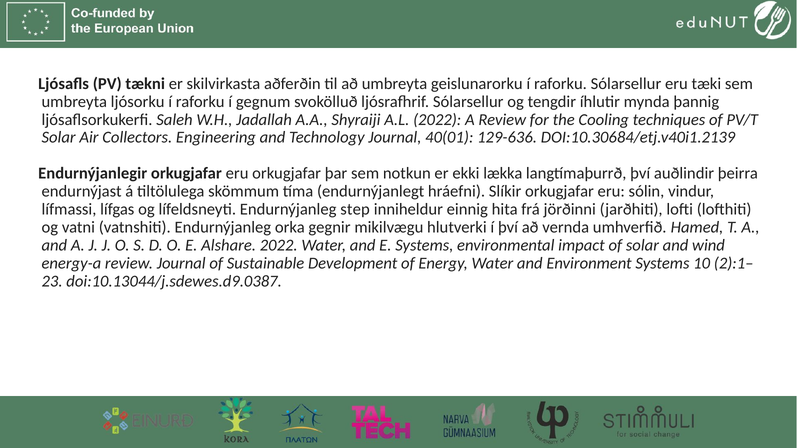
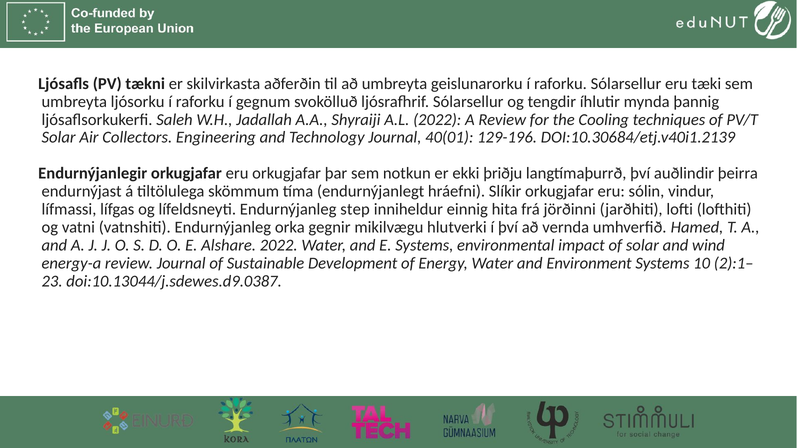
129-636: 129-636 -> 129-196
lækka: lækka -> þriðju
